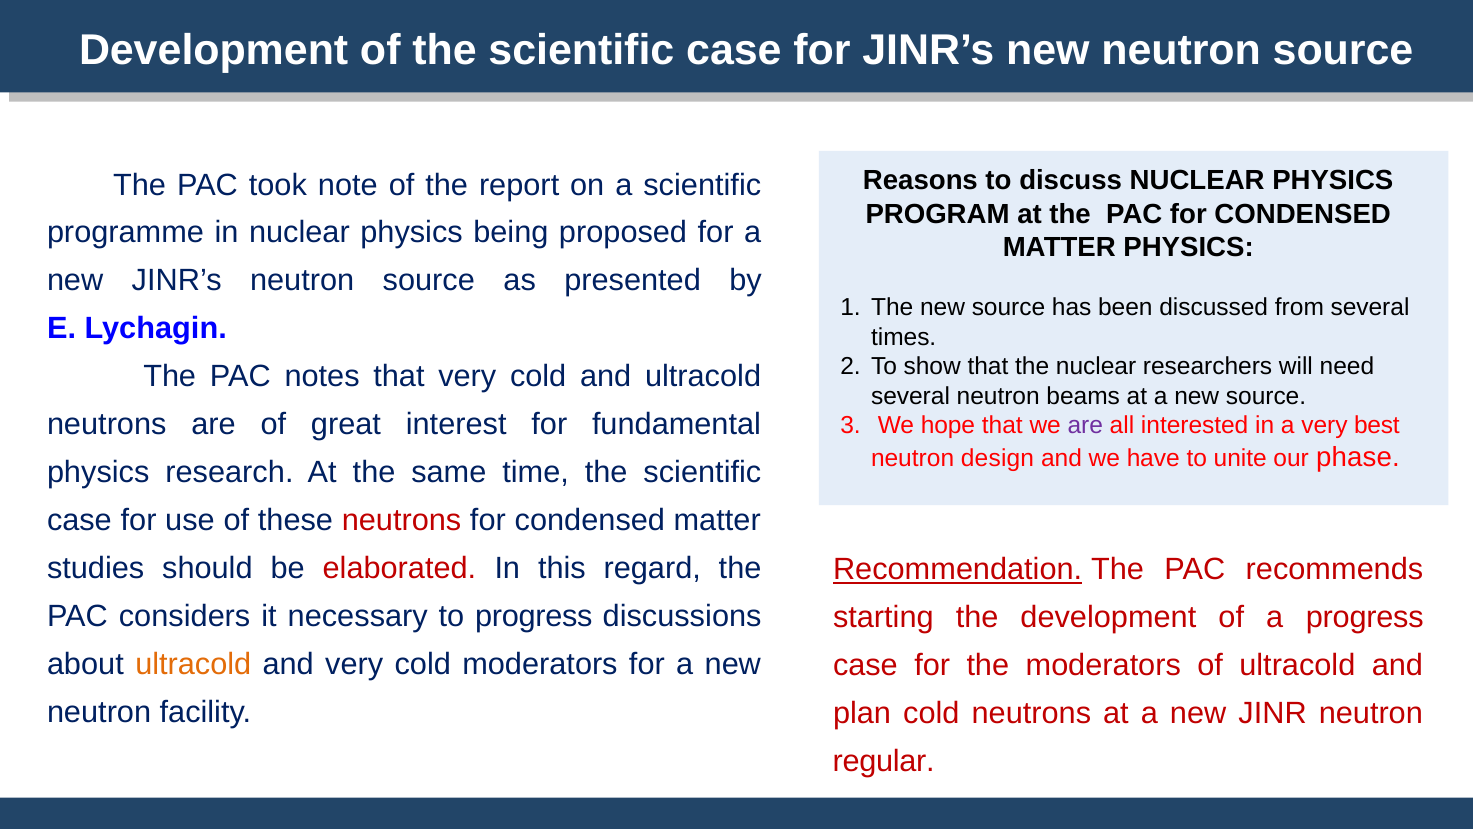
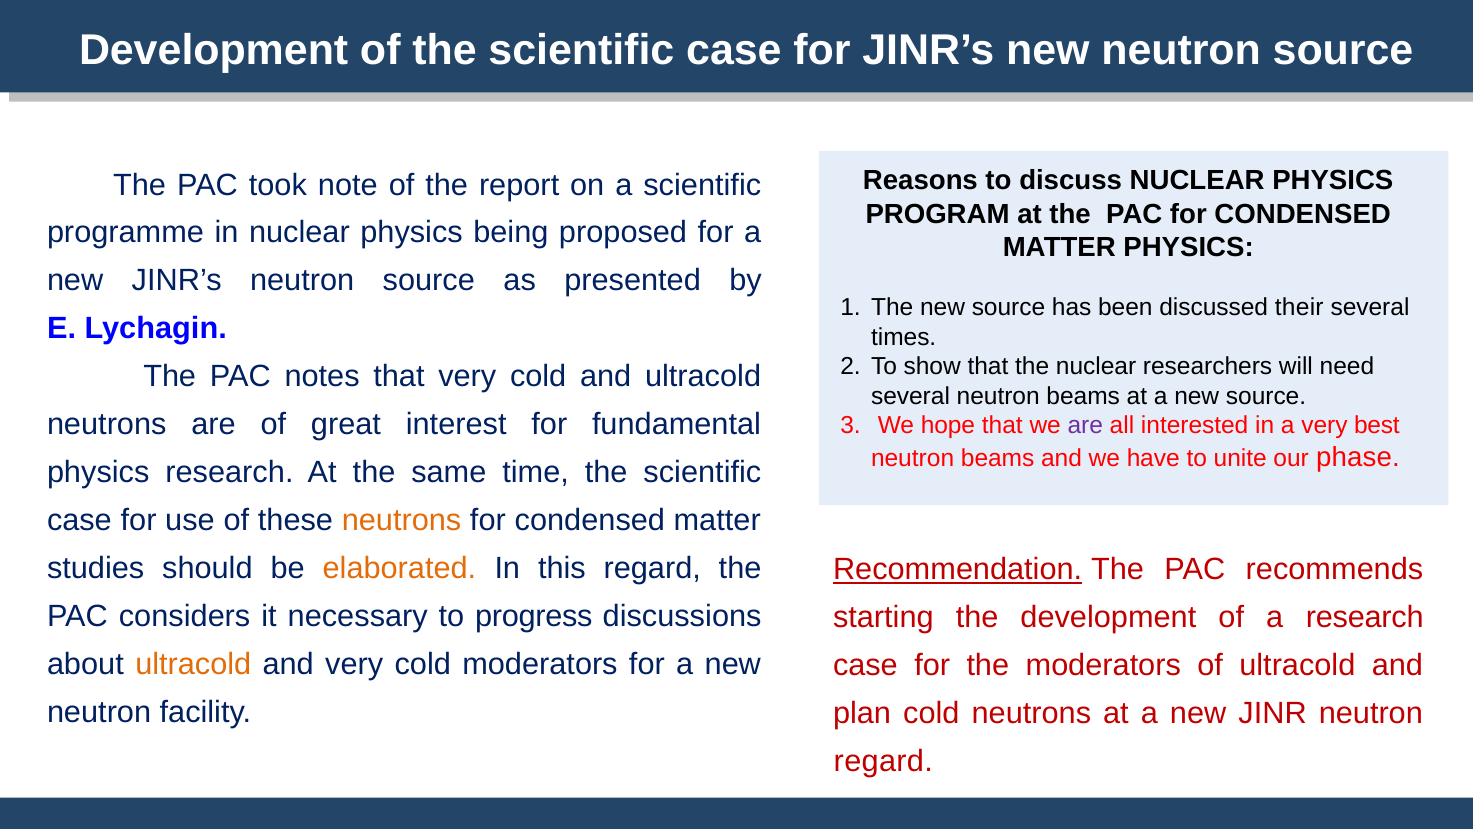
from: from -> their
design at (998, 458): design -> beams
neutrons at (402, 520) colour: red -> orange
elaborated colour: red -> orange
a progress: progress -> research
regular at (884, 761): regular -> regard
